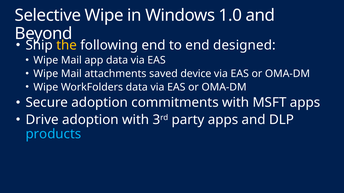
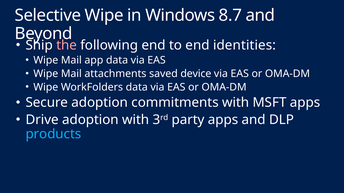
1.0: 1.0 -> 8.7
the colour: yellow -> pink
designed: designed -> identities
